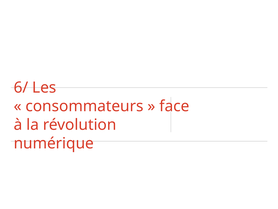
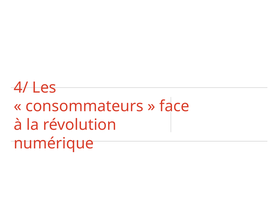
6/: 6/ -> 4/
